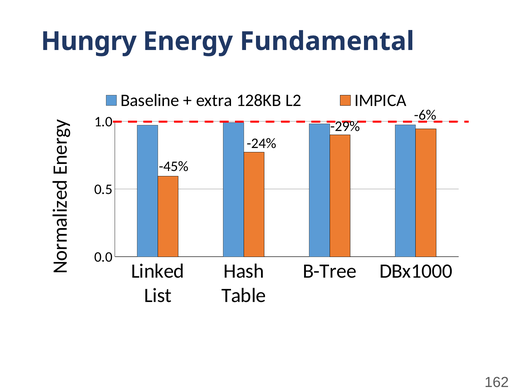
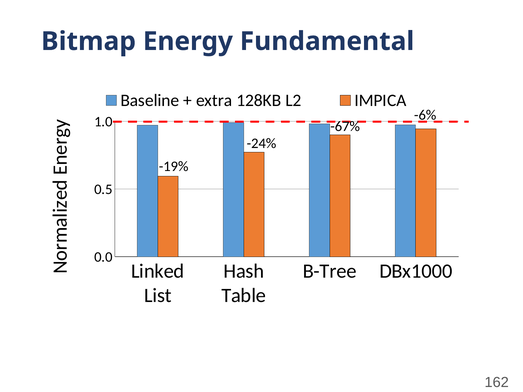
Hungry: Hungry -> Bitmap
-29%: -29% -> -67%
-45%: -45% -> -19%
